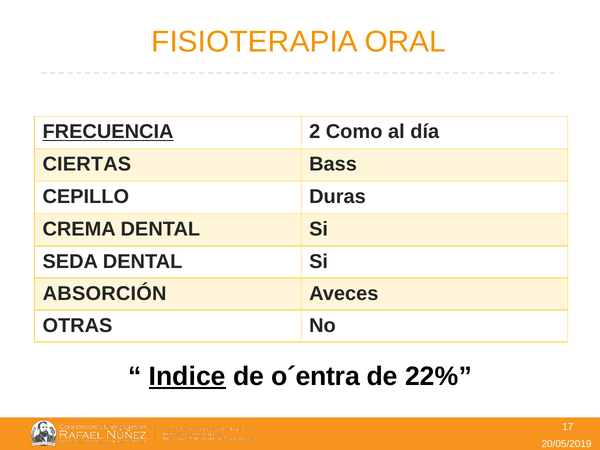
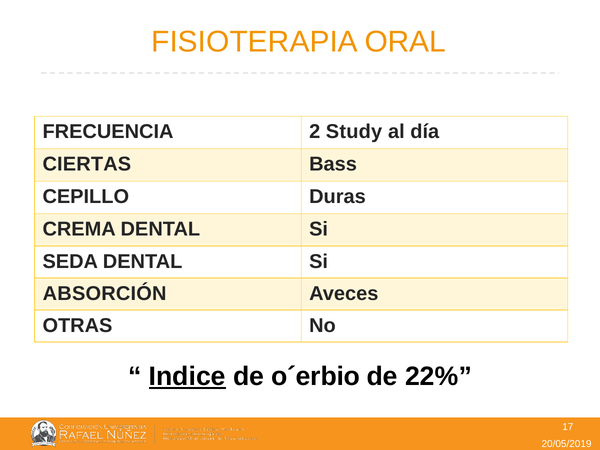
FRECUENCIA underline: present -> none
Como: Como -> Study
o´entra: o´entra -> o´erbio
